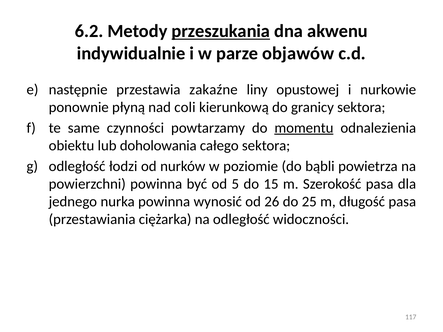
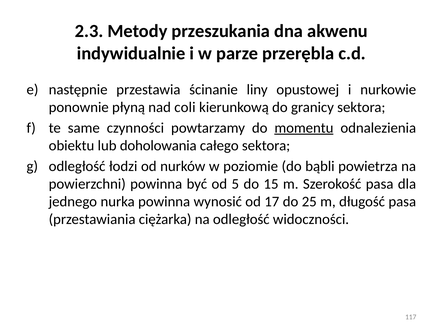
6.2: 6.2 -> 2.3
przeszukania underline: present -> none
objawów: objawów -> przerębla
zakaźne: zakaźne -> ścinanie
26: 26 -> 17
